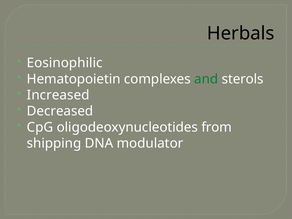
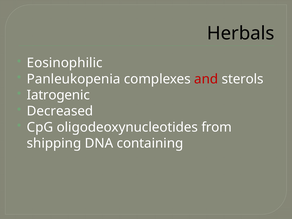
Hematopoietin: Hematopoietin -> Panleukopenia
and colour: green -> red
Increased: Increased -> Iatrogenic
modulator: modulator -> containing
